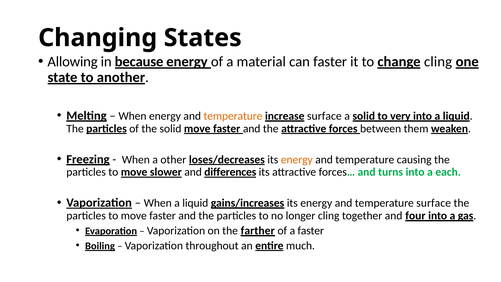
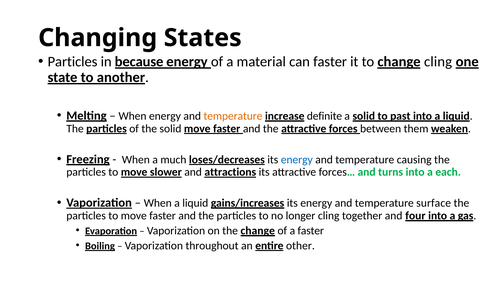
Allowing at (73, 62): Allowing -> Particles
increase surface: surface -> definite
very: very -> past
other: other -> much
energy at (297, 159) colour: orange -> blue
differences: differences -> attractions
the farther: farther -> change
much: much -> other
